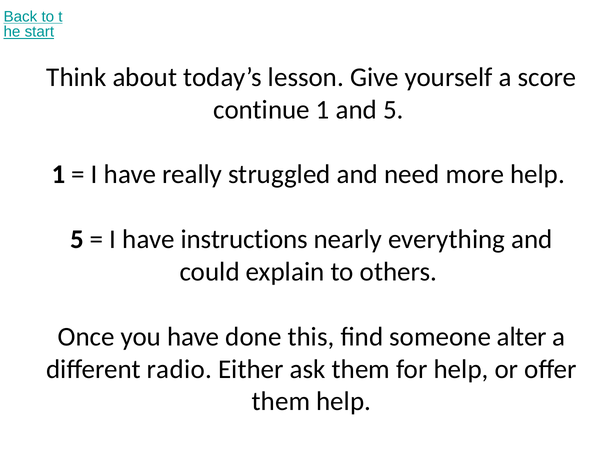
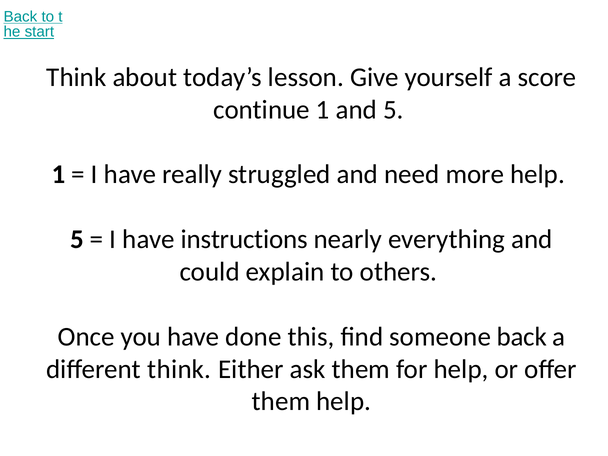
someone alter: alter -> back
different radio: radio -> think
